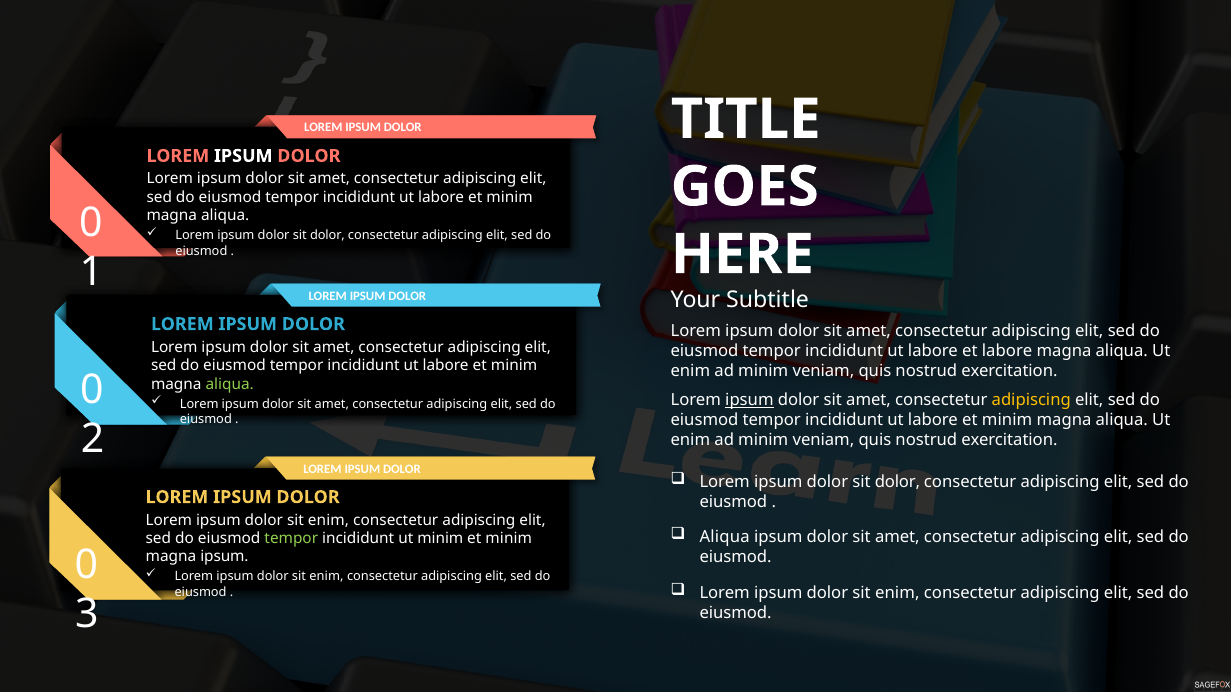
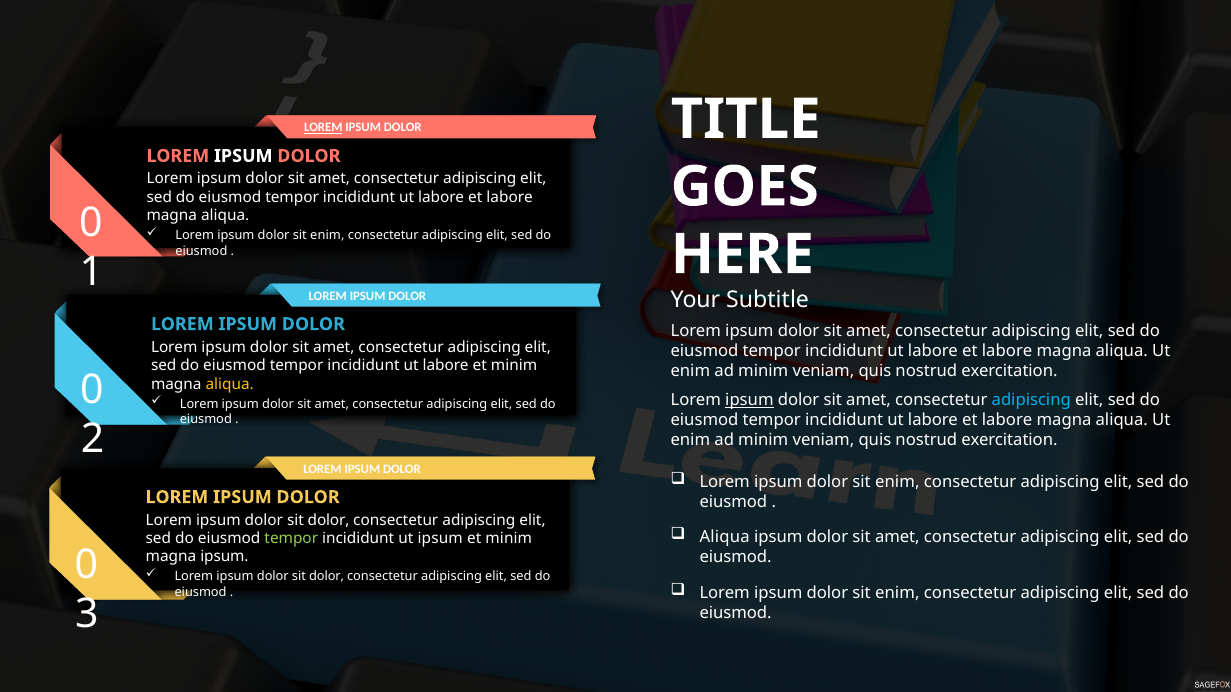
LOREM at (323, 128) underline: none -> present
minim at (510, 197): minim -> labore
dolor at (327, 236): dolor -> enim
aliqua at (230, 384) colour: light green -> yellow
adipiscing at (1031, 400) colour: yellow -> light blue
minim at (1007, 420): minim -> labore
dolor at (897, 482): dolor -> enim
enim at (328, 520): enim -> dolor
ut minim: minim -> ipsum
enim at (327, 577): enim -> dolor
